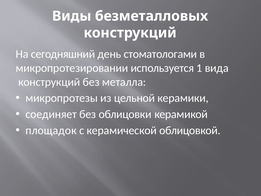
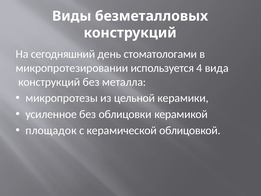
1: 1 -> 4
соединяет: соединяет -> усиленное
